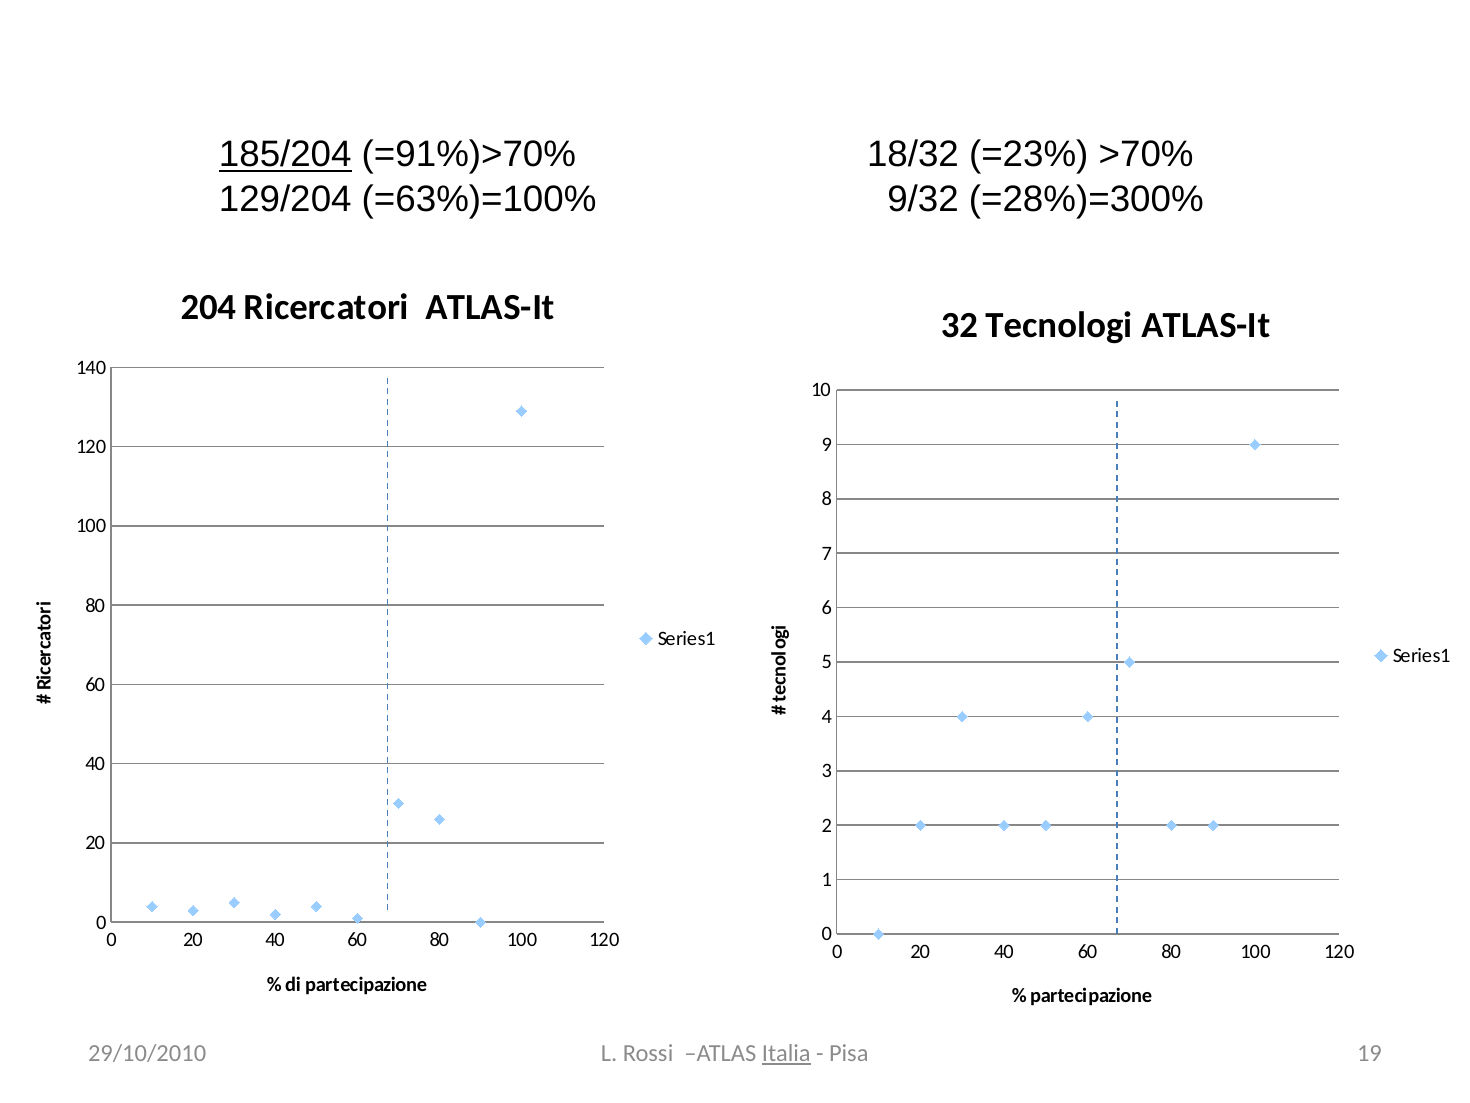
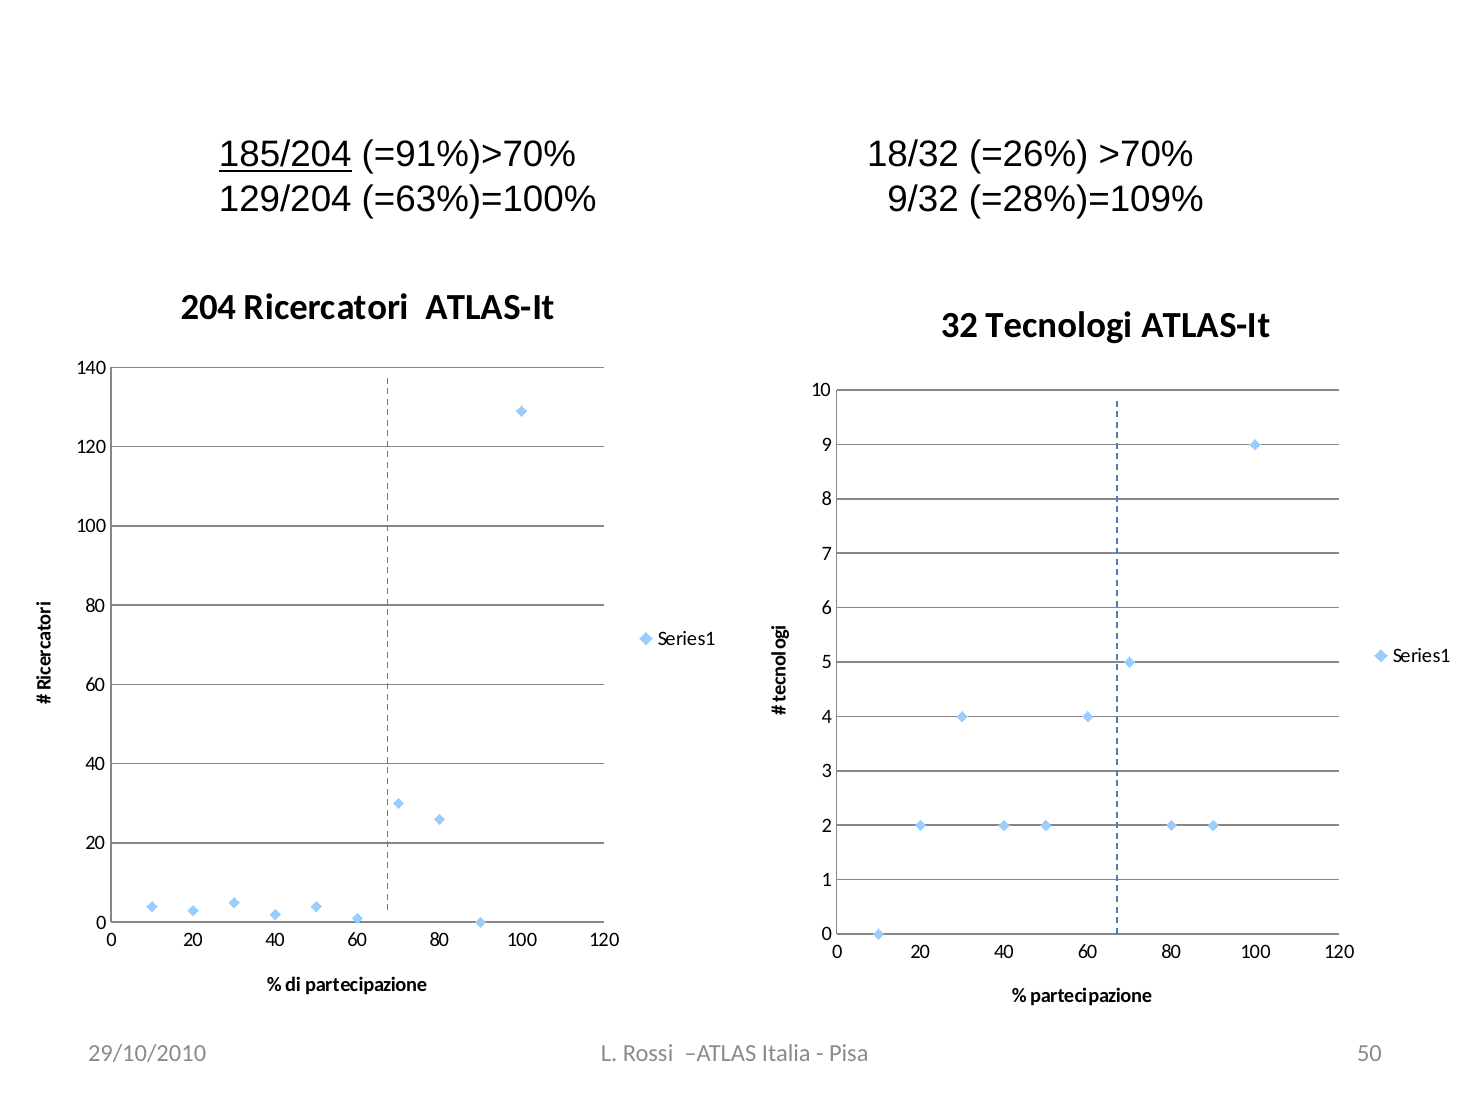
=23%: =23% -> =26%
=28%)=300%: =28%)=300% -> =28%)=109%
Italia underline: present -> none
19: 19 -> 50
